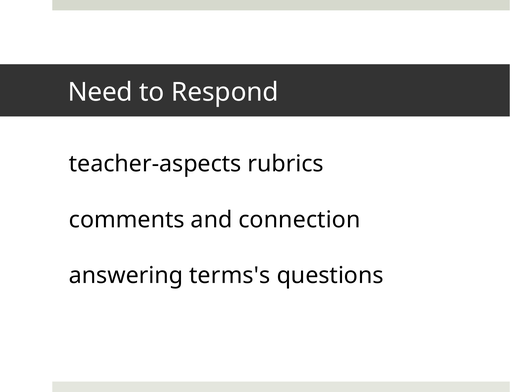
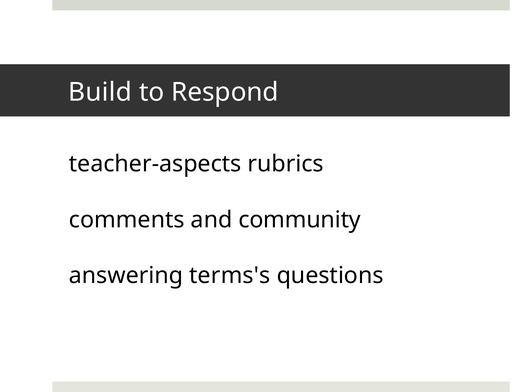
Need: Need -> Build
connection: connection -> community
